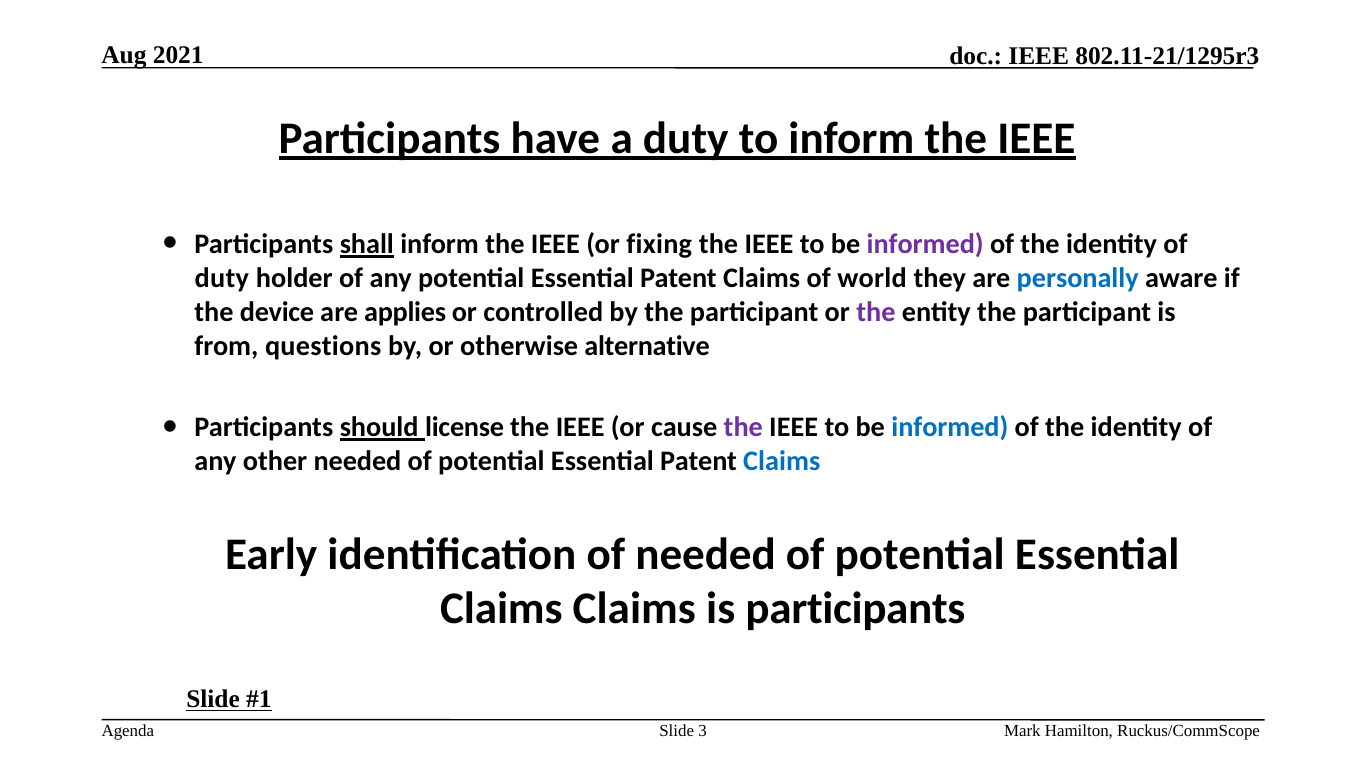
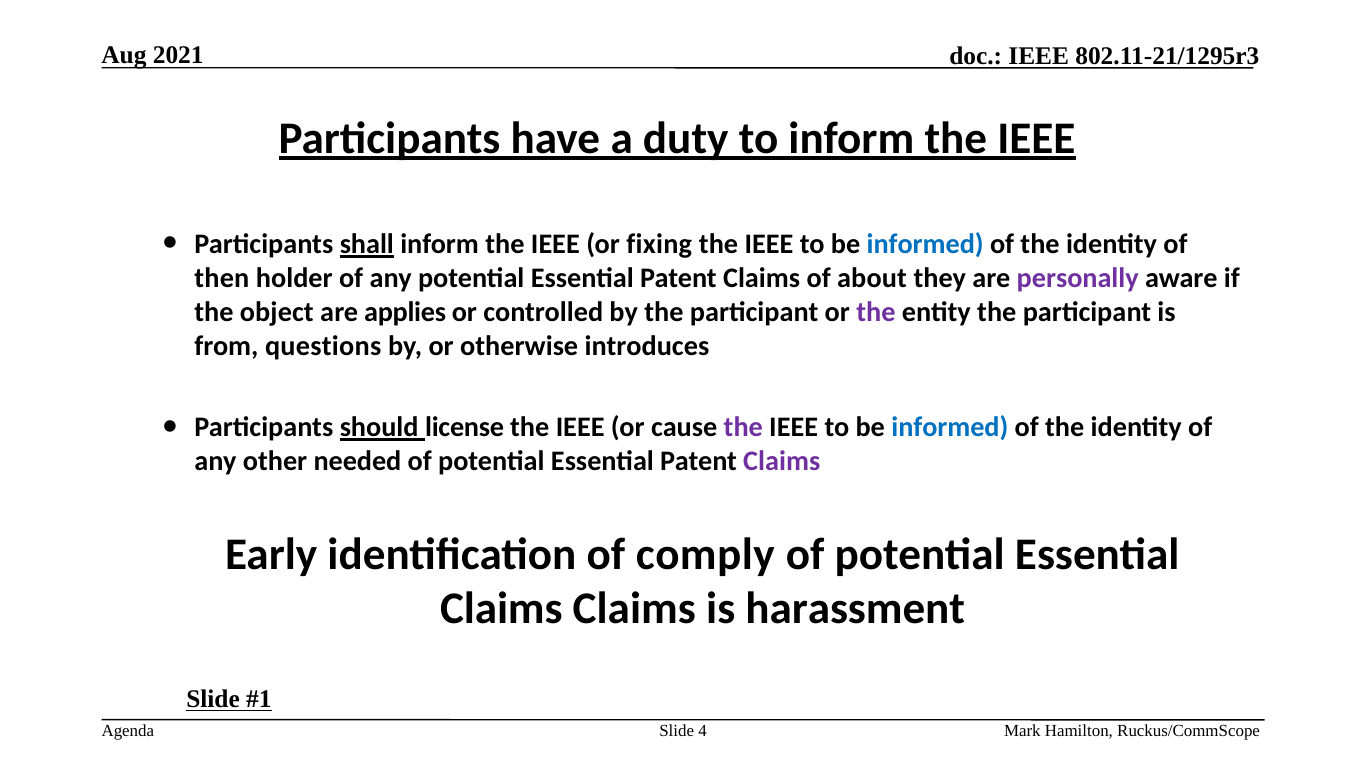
informed at (925, 244) colour: purple -> blue
duty at (222, 278): duty -> then
world: world -> about
personally colour: blue -> purple
device: device -> object
alternative: alternative -> introduces
Claims at (782, 462) colour: blue -> purple
of needed: needed -> comply
is participants: participants -> harassment
3: 3 -> 4
